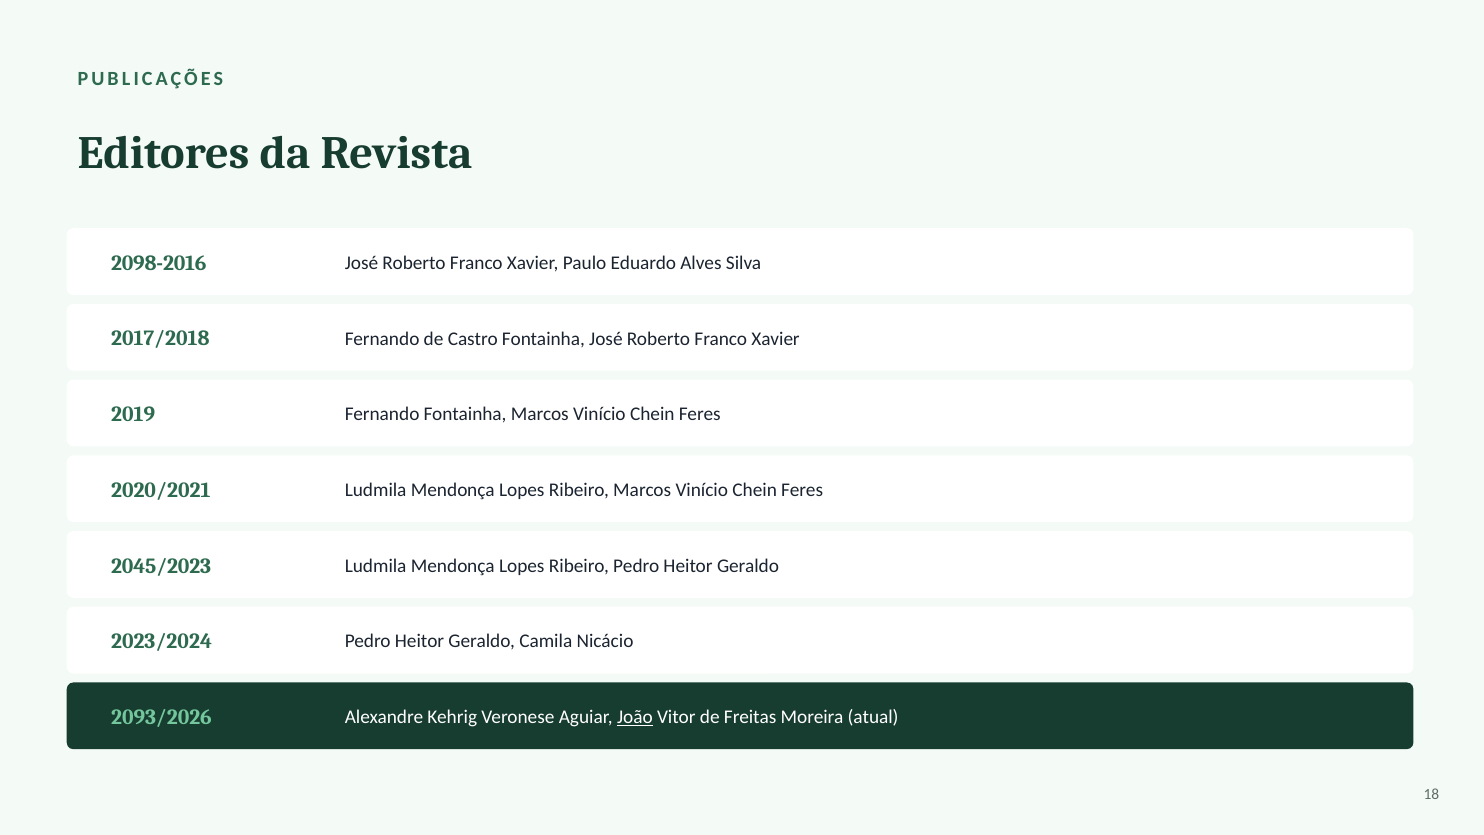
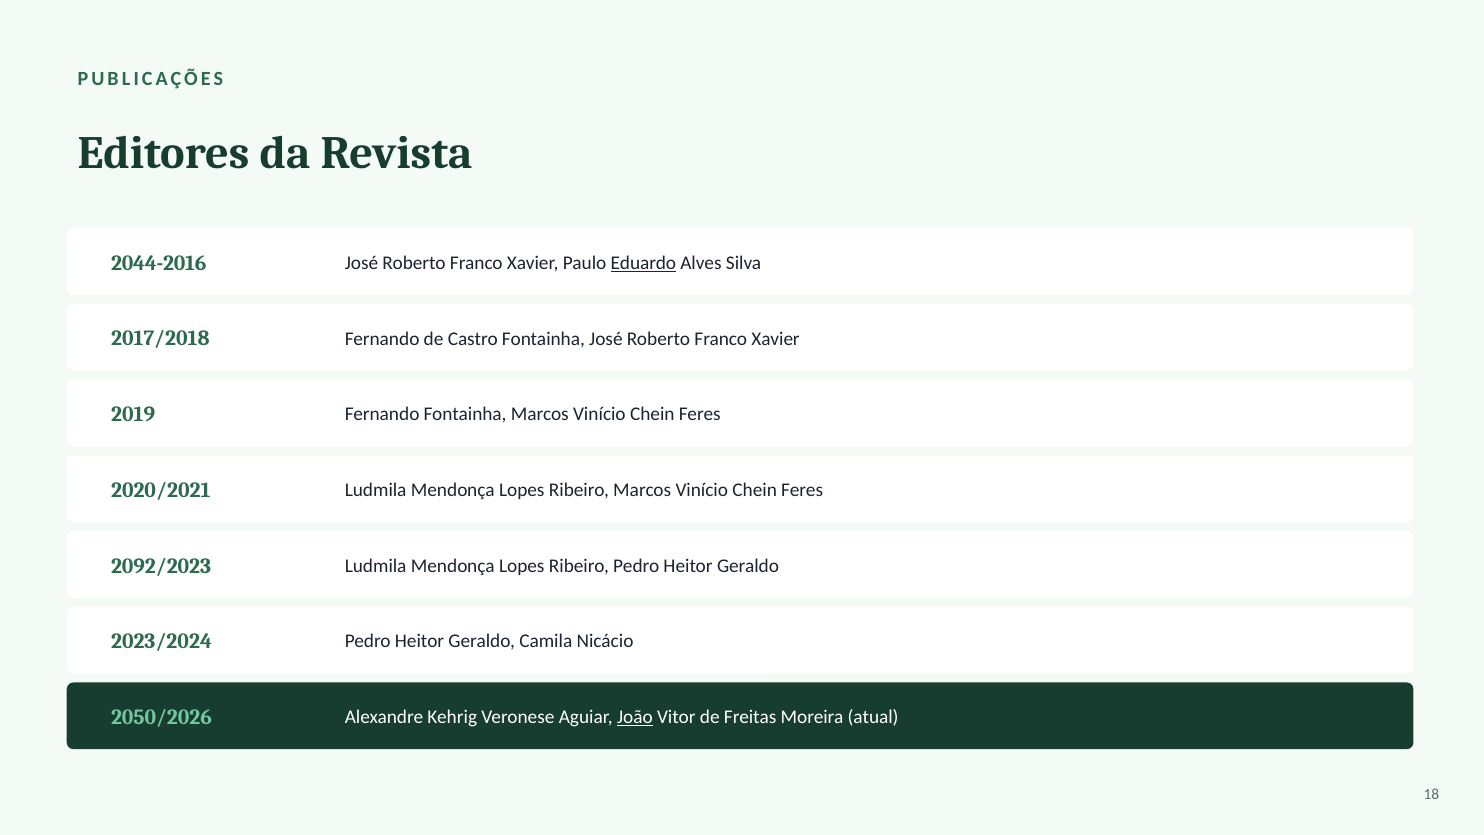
2098-2016: 2098-2016 -> 2044-2016
Eduardo underline: none -> present
2045/2023: 2045/2023 -> 2092/2023
2093/2026: 2093/2026 -> 2050/2026
